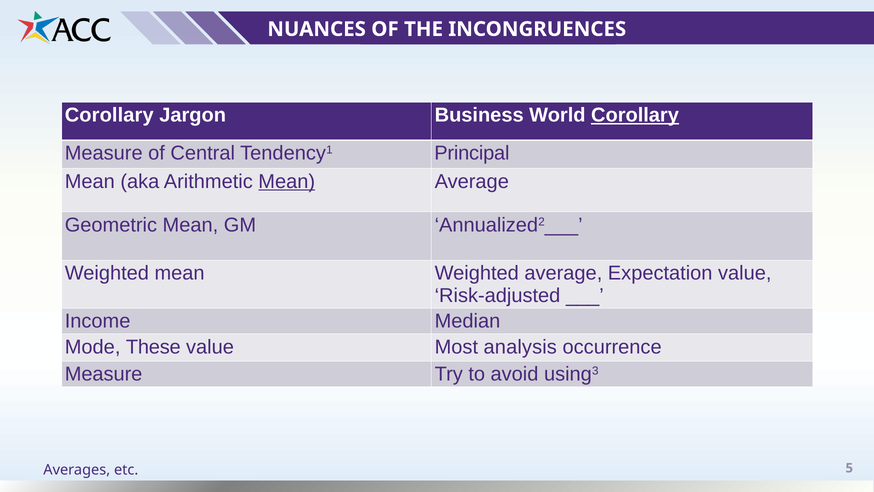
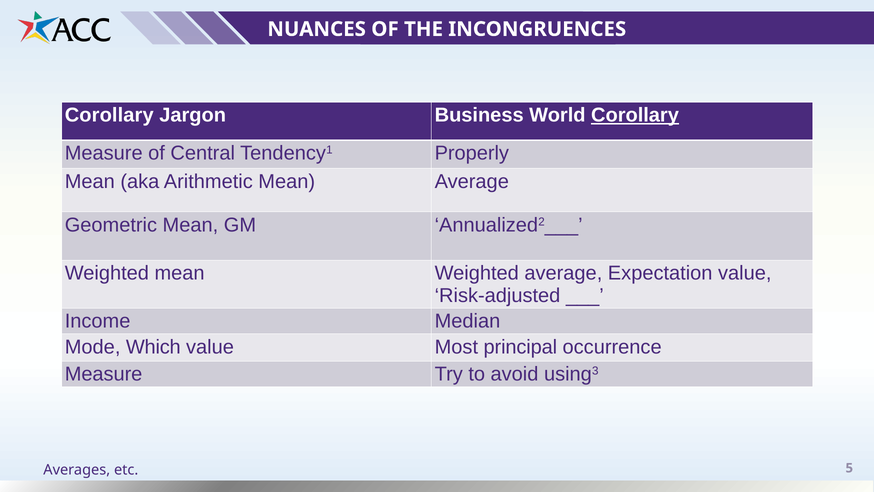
Principal: Principal -> Properly
Mean at (287, 181) underline: present -> none
These: These -> Which
analysis: analysis -> principal
